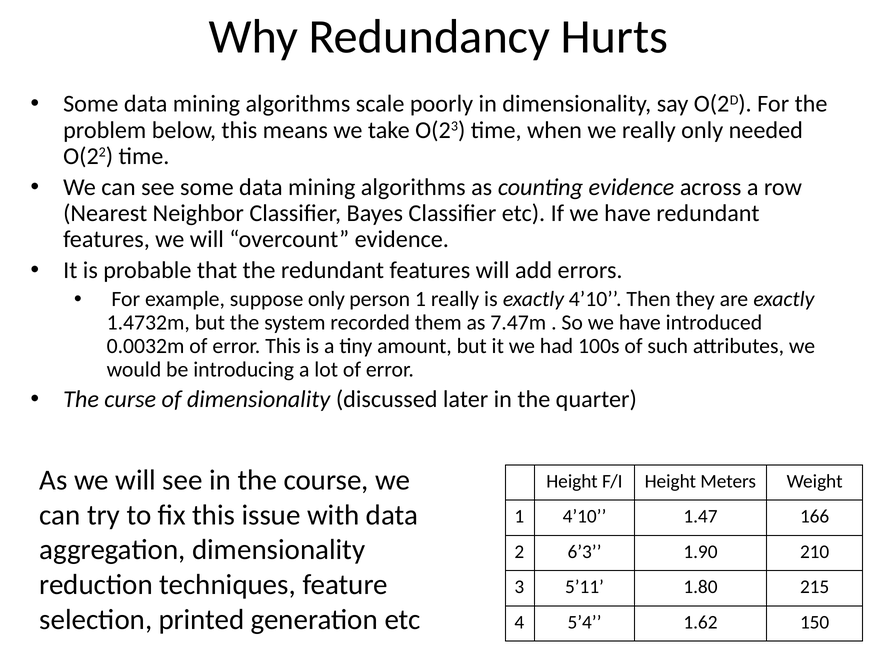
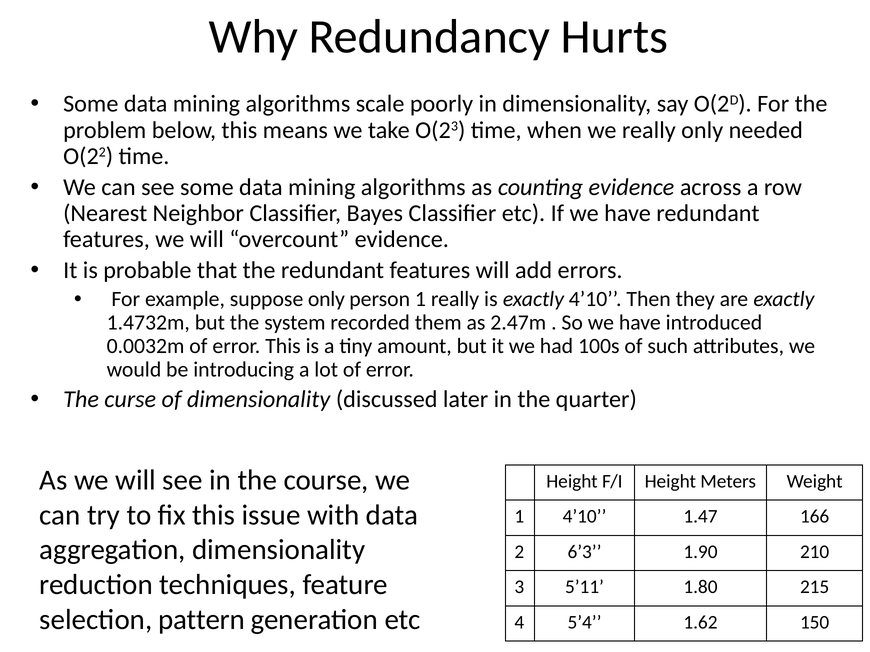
7.47m: 7.47m -> 2.47m
printed: printed -> pattern
